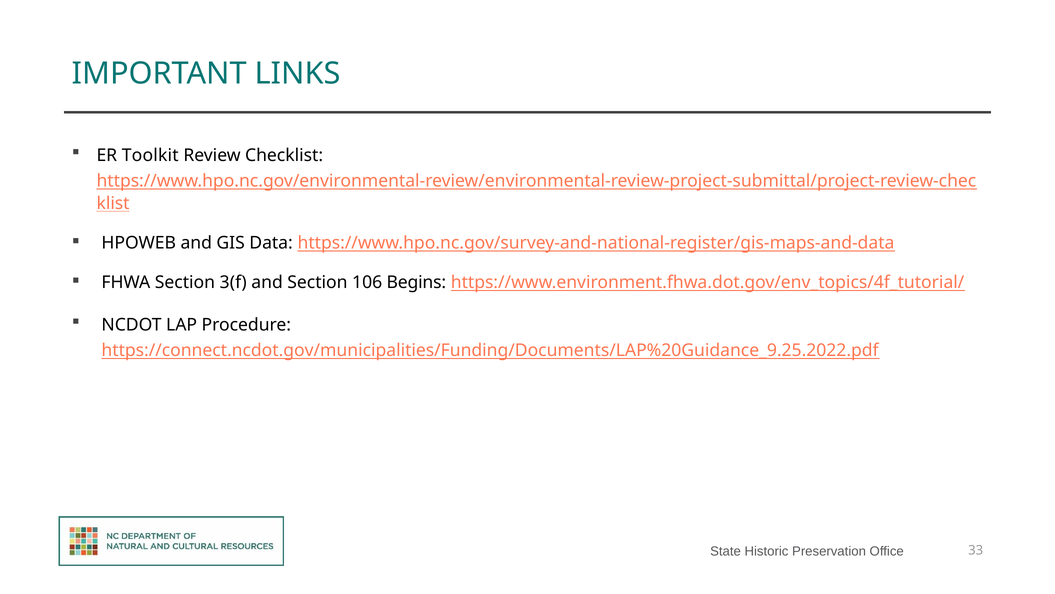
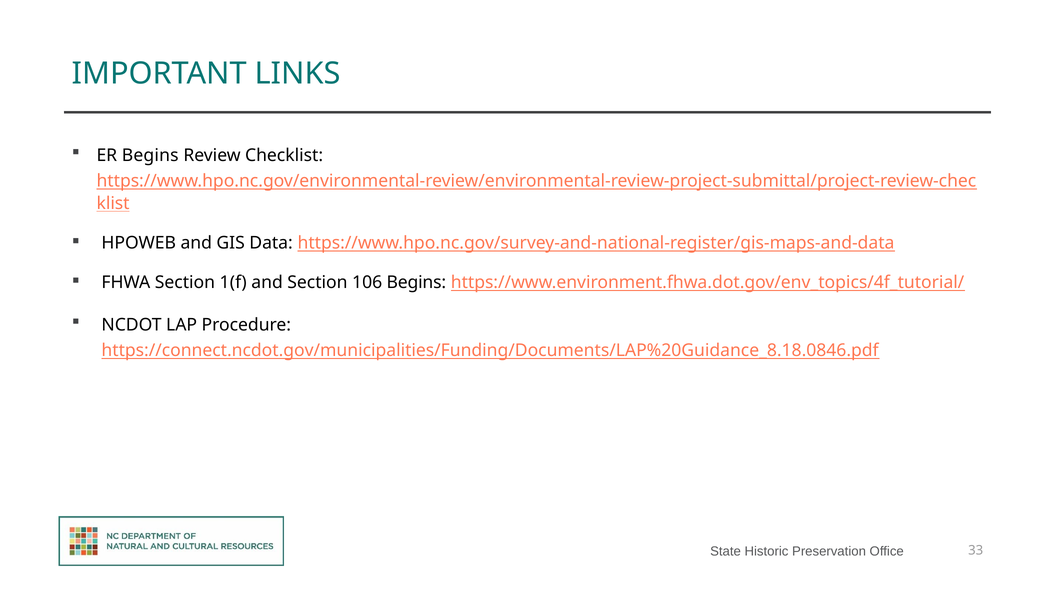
ER Toolkit: Toolkit -> Begins
3(f: 3(f -> 1(f
https://connect.ncdot.gov/municipalities/Funding/Documents/LAP%20Guidance_9.25.2022.pdf: https://connect.ncdot.gov/municipalities/Funding/Documents/LAP%20Guidance_9.25.2022.pdf -> https://connect.ncdot.gov/municipalities/Funding/Documents/LAP%20Guidance_8.18.0846.pdf
